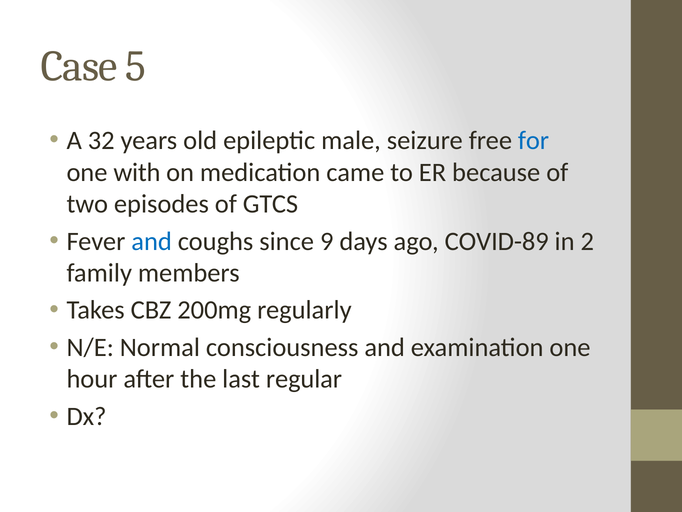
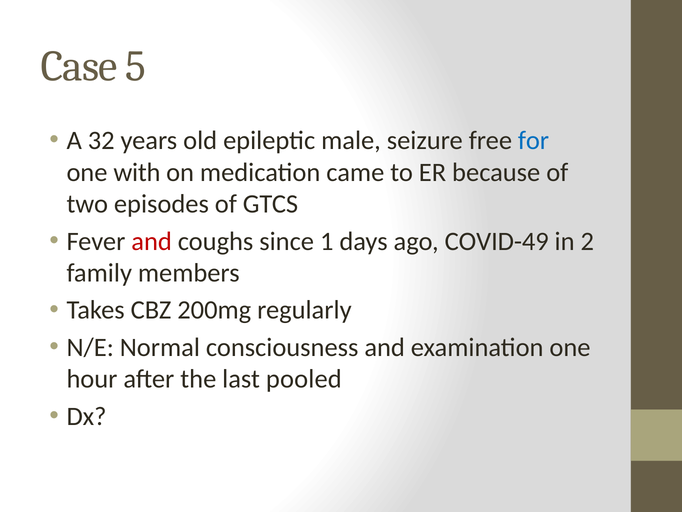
and at (152, 241) colour: blue -> red
9: 9 -> 1
COVID-89: COVID-89 -> COVID-49
regular: regular -> pooled
